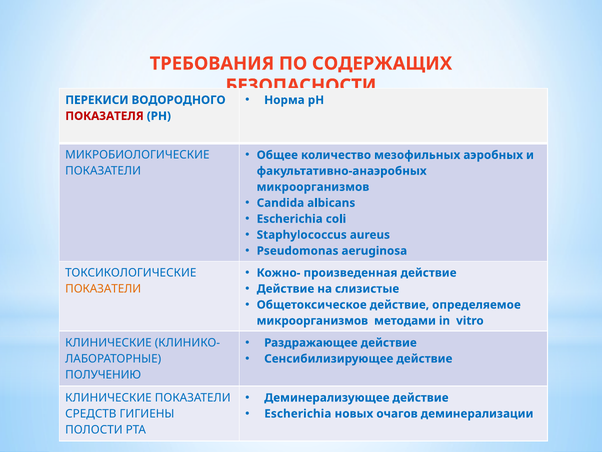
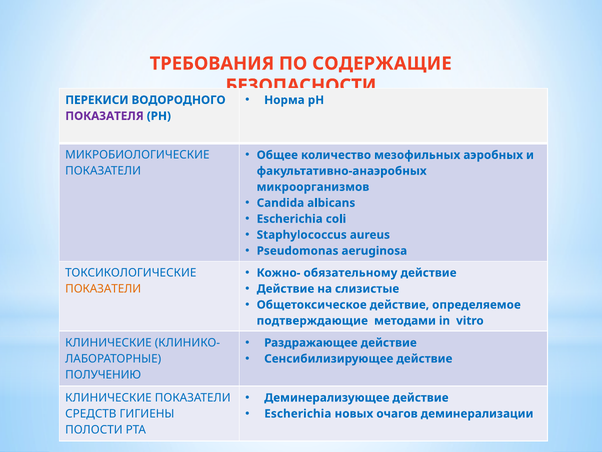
СОДЕРЖАЩИХ: СОДЕРЖАЩИХ -> СОДЕРЖАЩИЕ
ПОКАЗАТЕЛЯ colour: red -> purple
произведенная: произведенная -> обязательному
микроорганизмов at (312, 320): микроорганизмов -> подтверждающие
